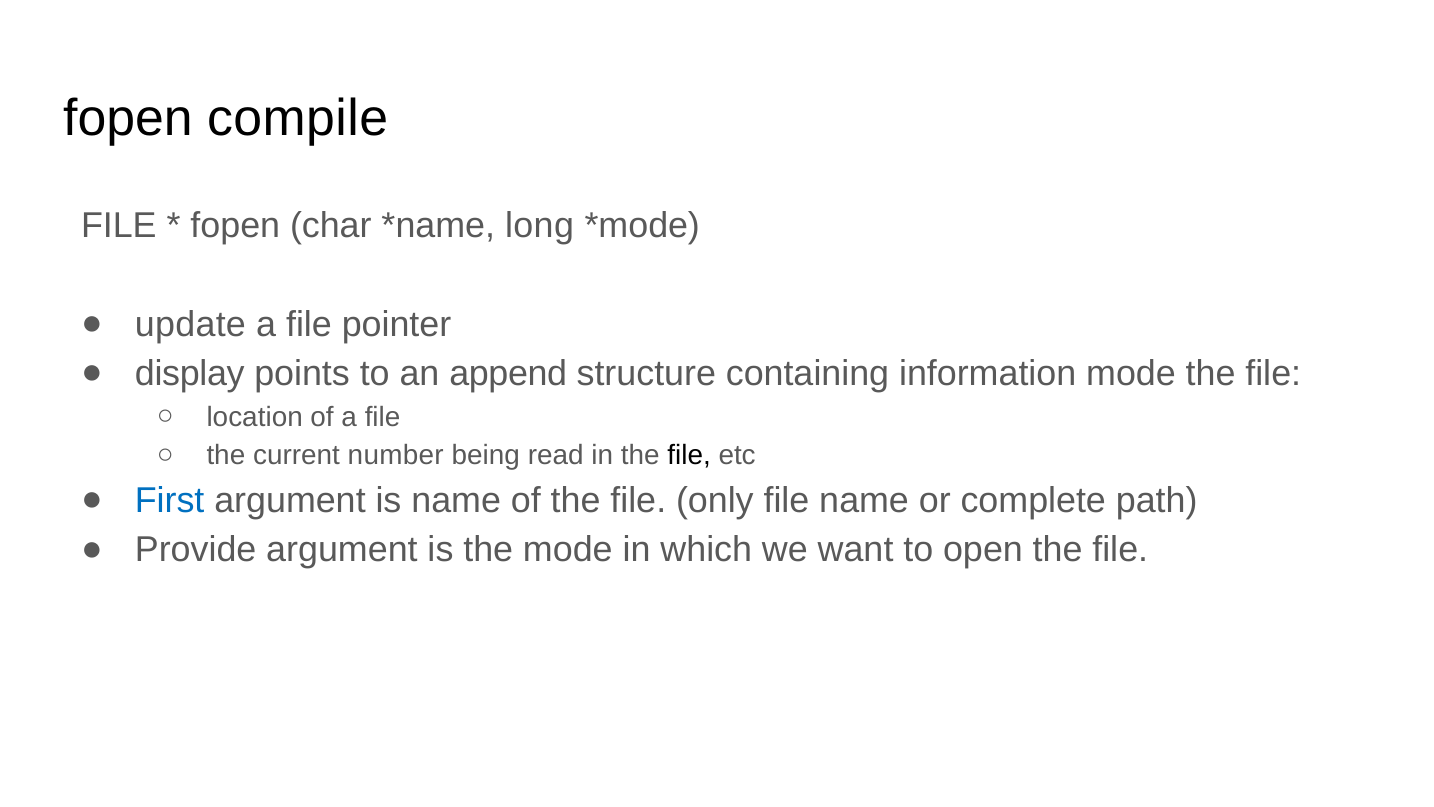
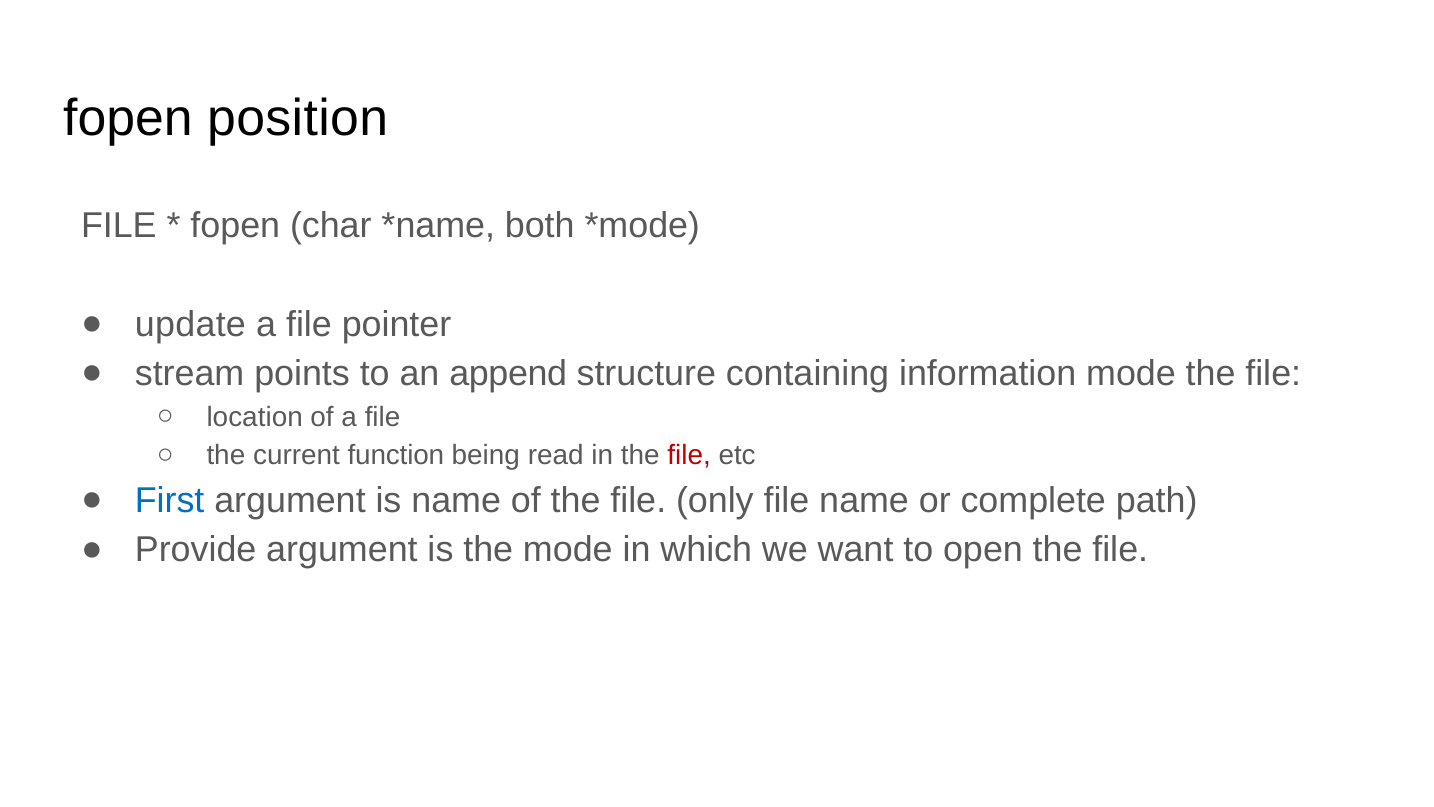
compile: compile -> position
long: long -> both
display: display -> stream
number: number -> function
file at (689, 455) colour: black -> red
